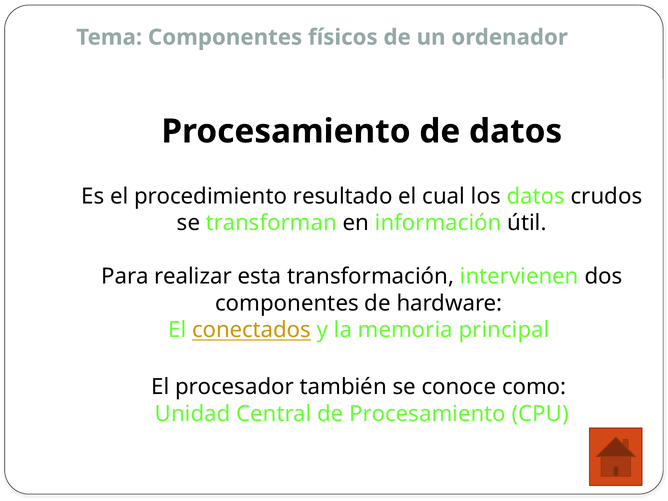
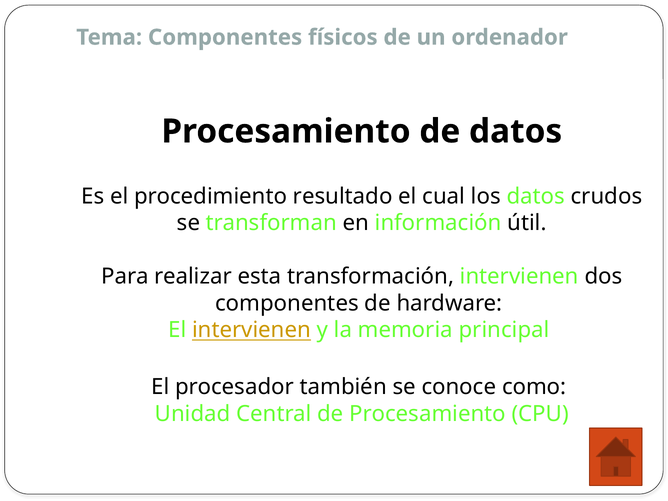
El conectados: conectados -> intervienen
